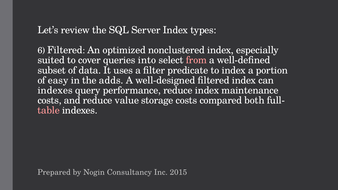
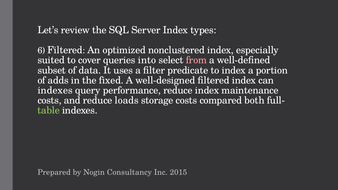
easy: easy -> adds
adds: adds -> fixed
value: value -> loads
table colour: pink -> light green
